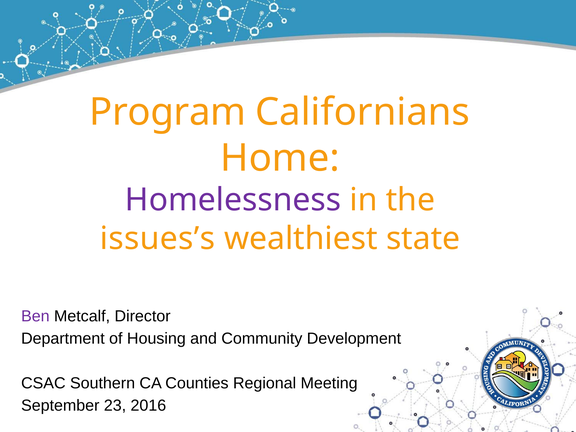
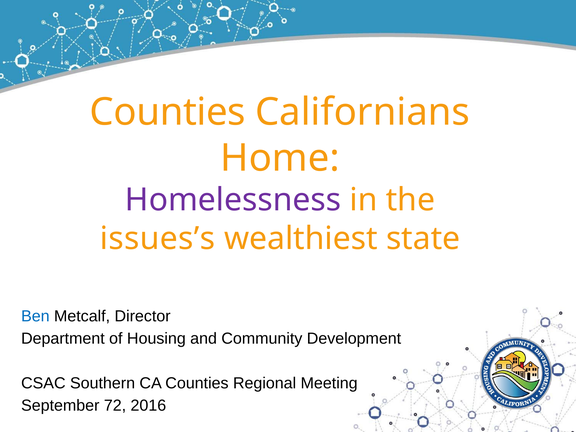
Program at (168, 112): Program -> Counties
Ben colour: purple -> blue
23: 23 -> 72
